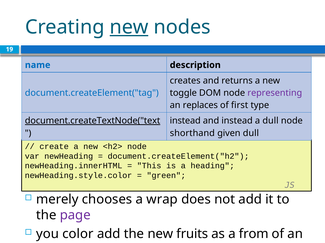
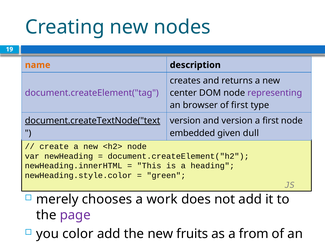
new at (129, 27) underline: present -> none
name colour: blue -> orange
document.createElement("tag colour: blue -> purple
toggle: toggle -> center
replaces: replaces -> browser
instead at (185, 121): instead -> version
and instead: instead -> version
a dull: dull -> first
shorthand: shorthand -> embedded
wrap: wrap -> work
